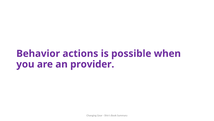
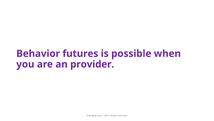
actions: actions -> futures
